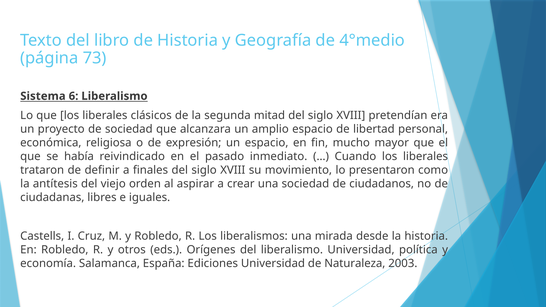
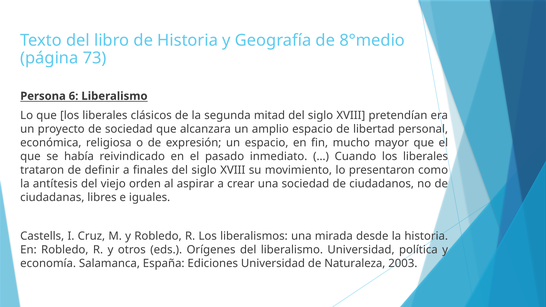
4°medio: 4°medio -> 8°medio
Sistema: Sistema -> Persona
